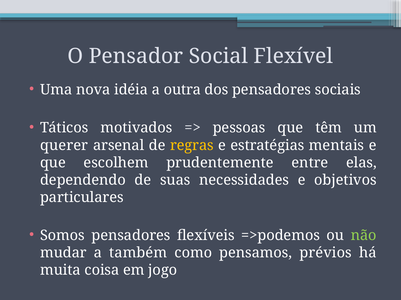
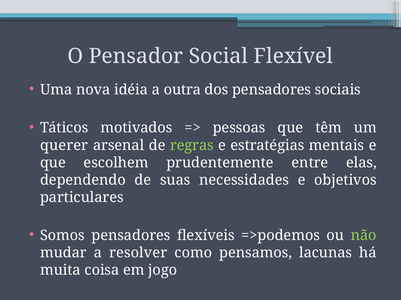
regras colour: yellow -> light green
também: também -> resolver
prévios: prévios -> lacunas
